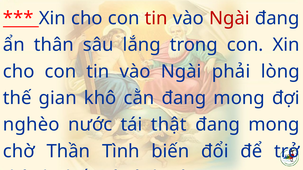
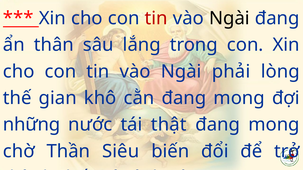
Ngài at (229, 18) colour: red -> black
nghèo: nghèo -> những
Thần Tình: Tình -> Siêu
